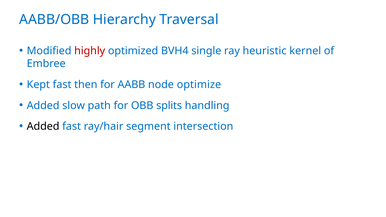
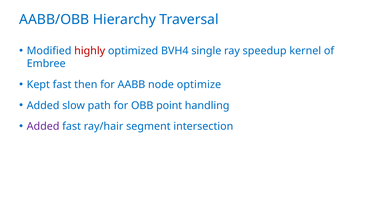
heuristic: heuristic -> speedup
splits: splits -> point
Added at (43, 126) colour: black -> purple
